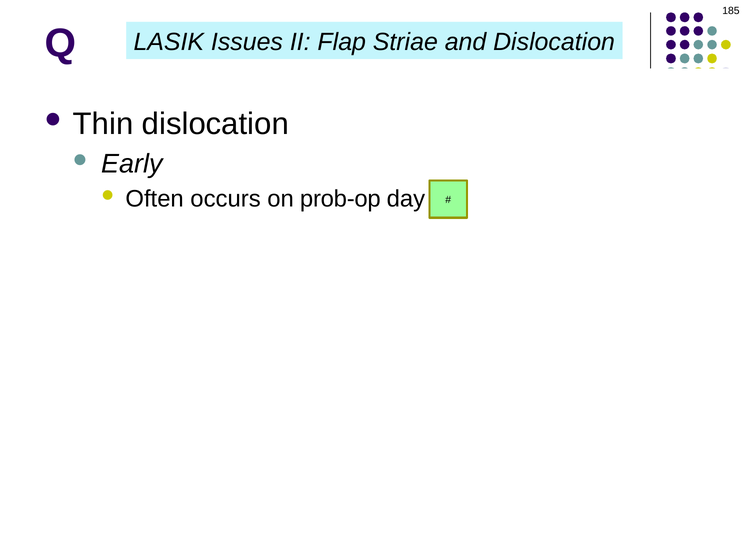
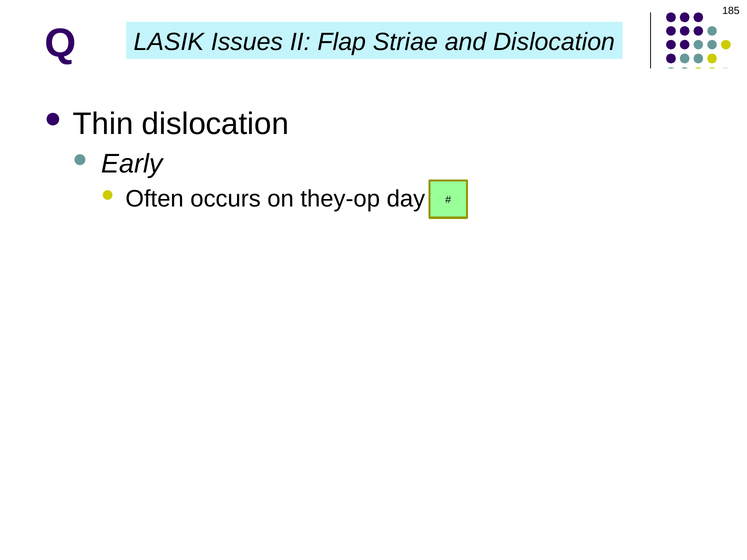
prob-op: prob-op -> they-op
